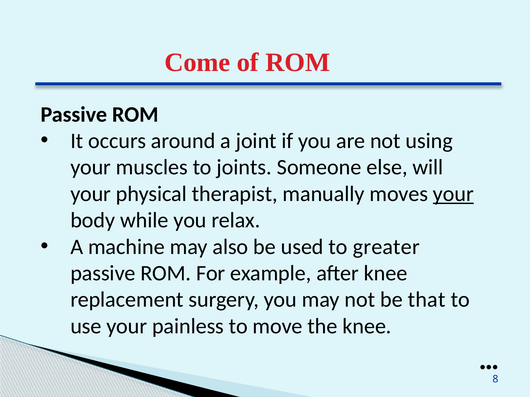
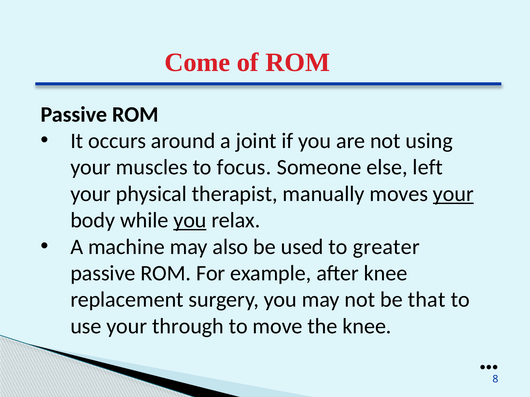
joints: joints -> focus
will: will -> left
you at (190, 221) underline: none -> present
painless: painless -> through
